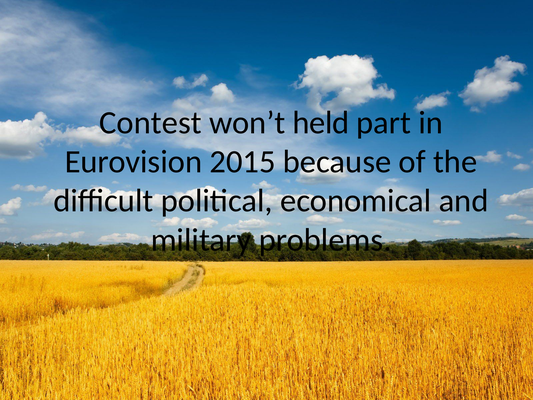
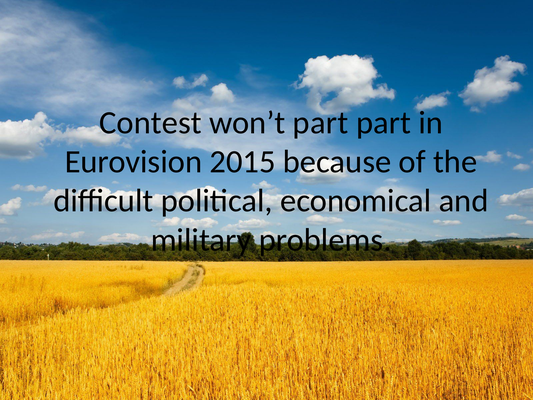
won’t held: held -> part
